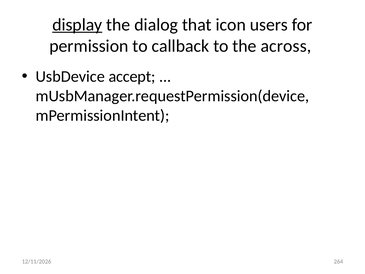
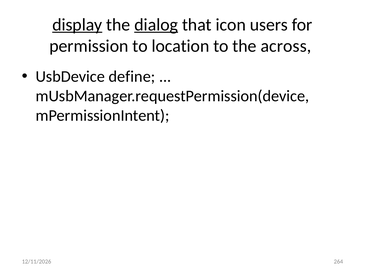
dialog underline: none -> present
callback: callback -> location
accept: accept -> define
